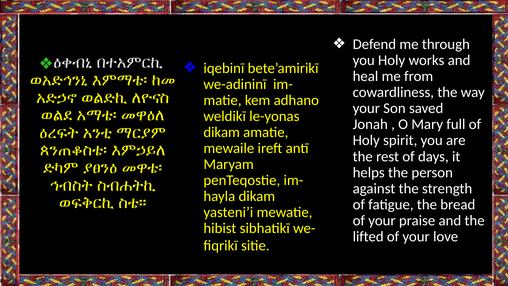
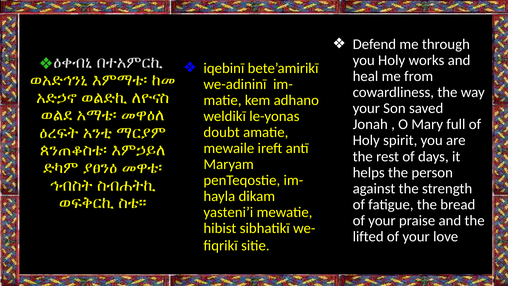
dikam at (222, 132): dikam -> doubt
